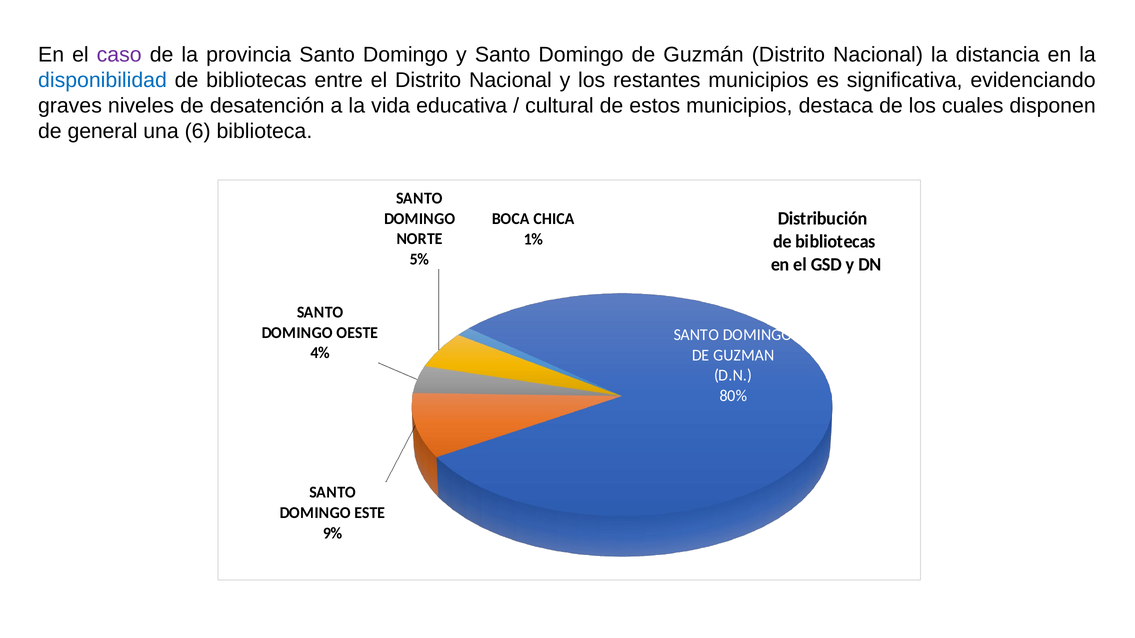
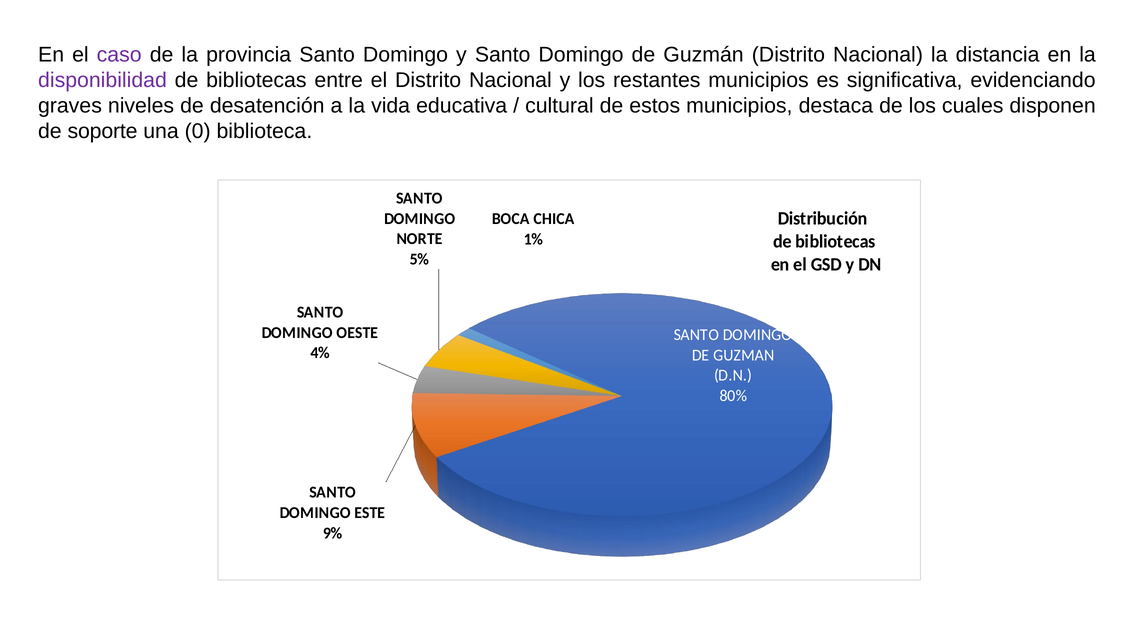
disponibilidad colour: blue -> purple
general: general -> soporte
6: 6 -> 0
